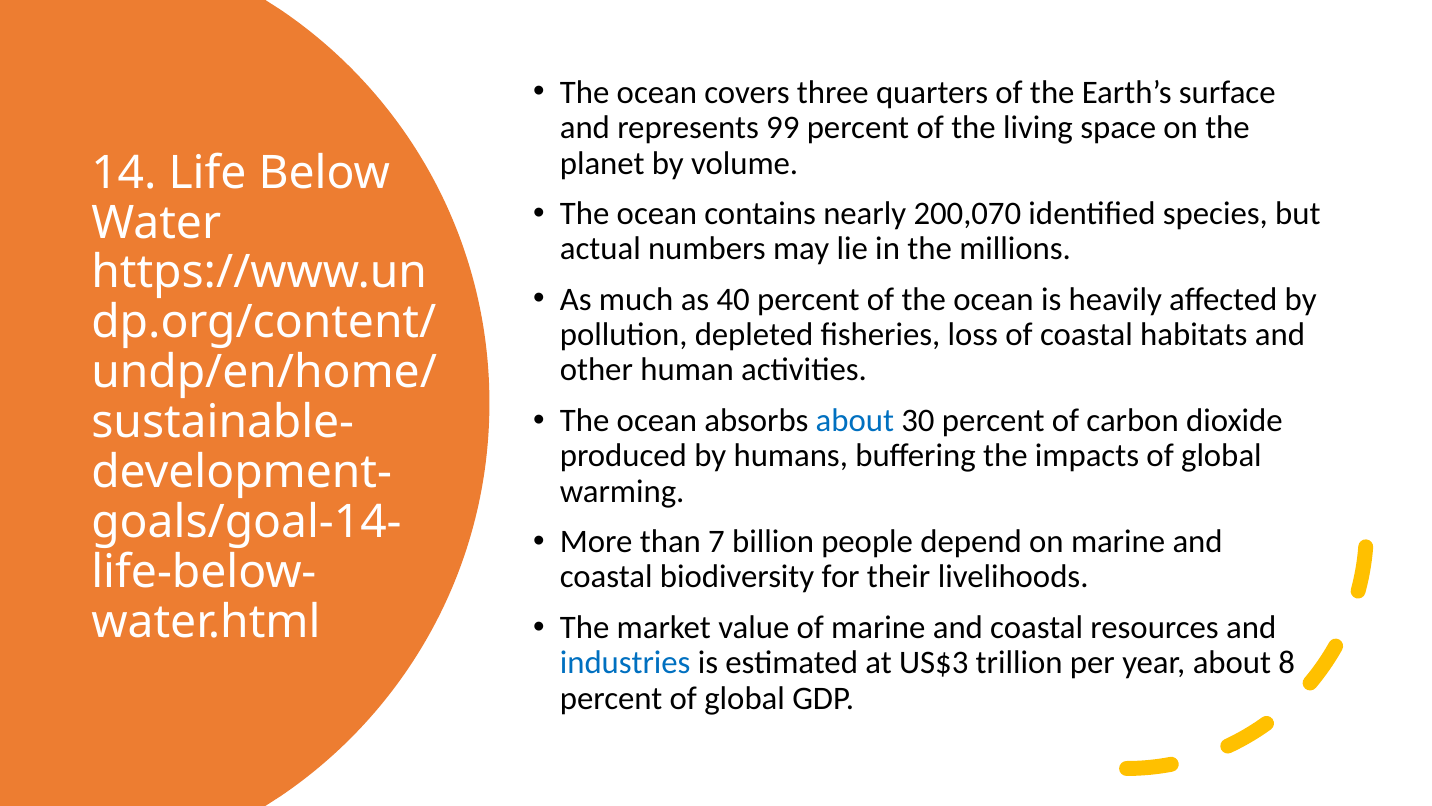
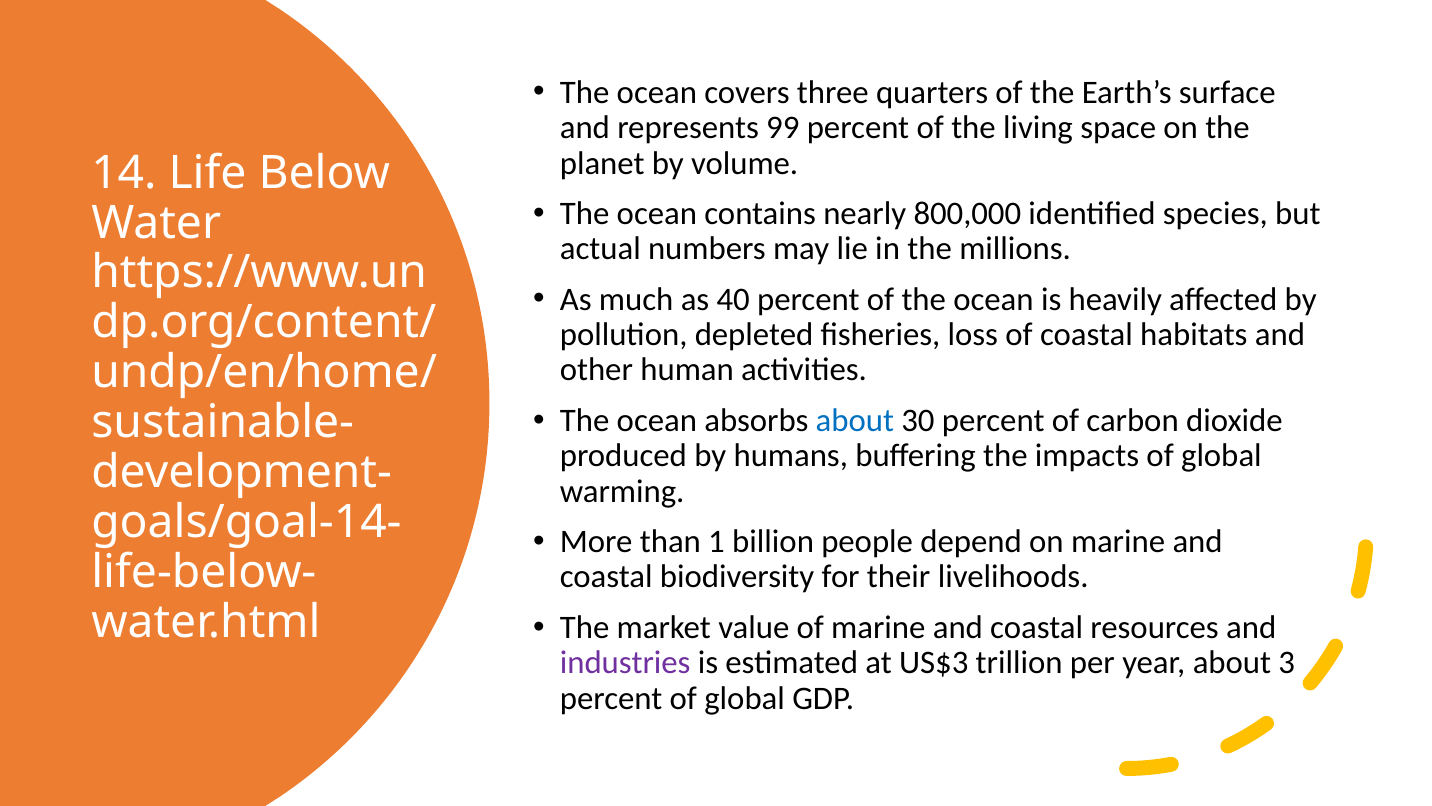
200,070: 200,070 -> 800,000
7: 7 -> 1
industries colour: blue -> purple
8: 8 -> 3
